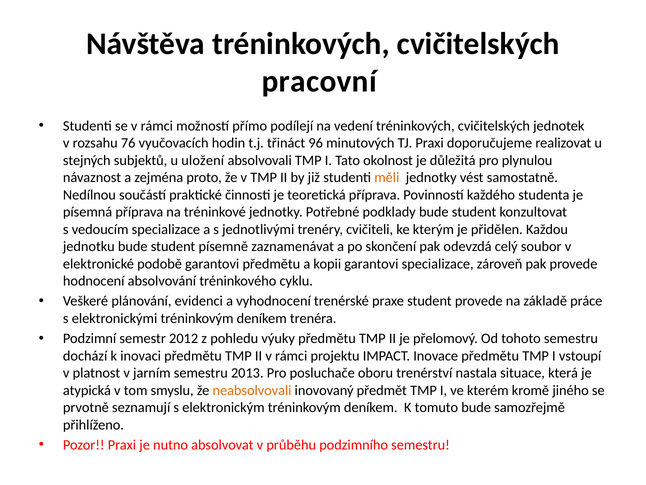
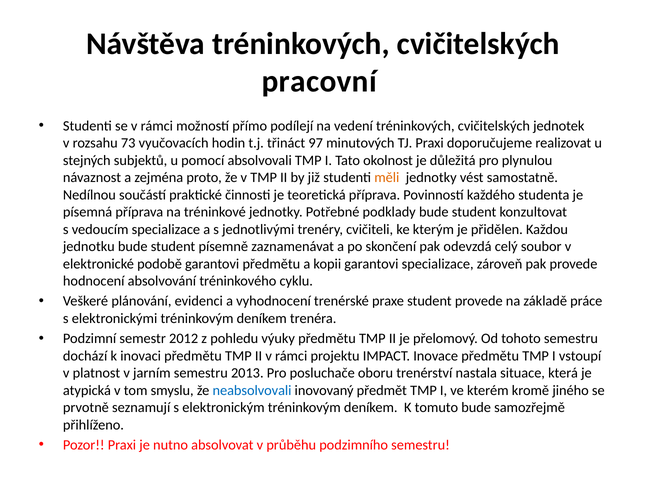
76: 76 -> 73
96: 96 -> 97
uložení: uložení -> pomocí
neabsolvovali colour: orange -> blue
